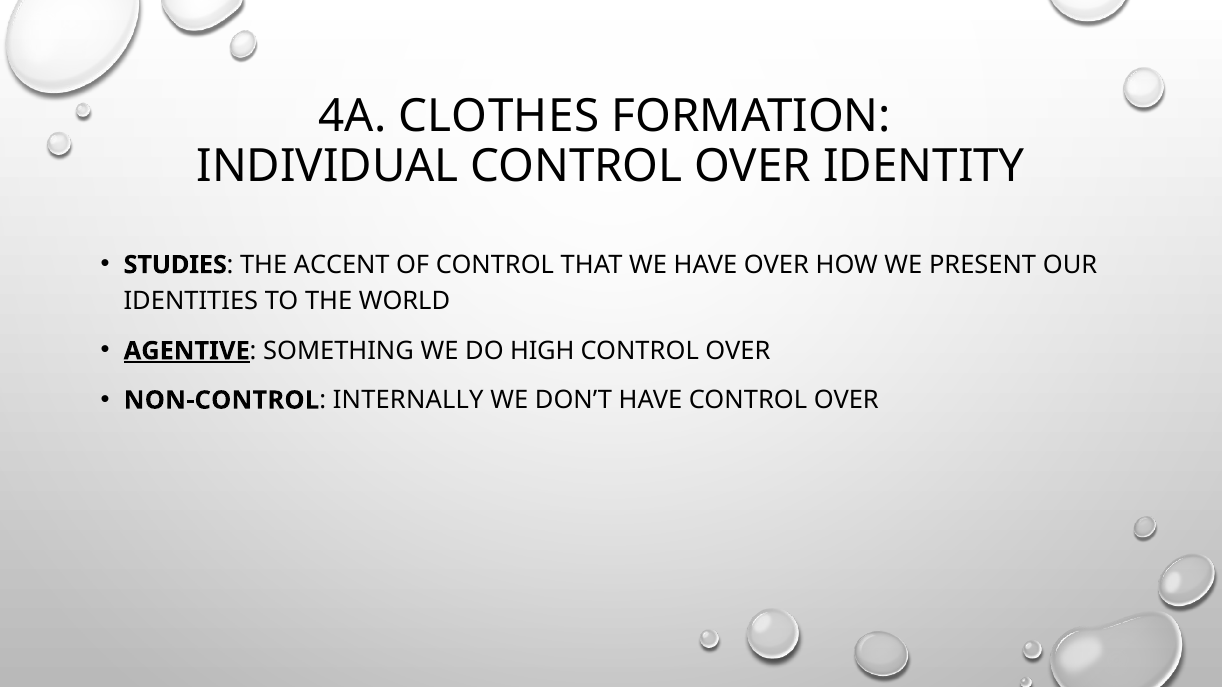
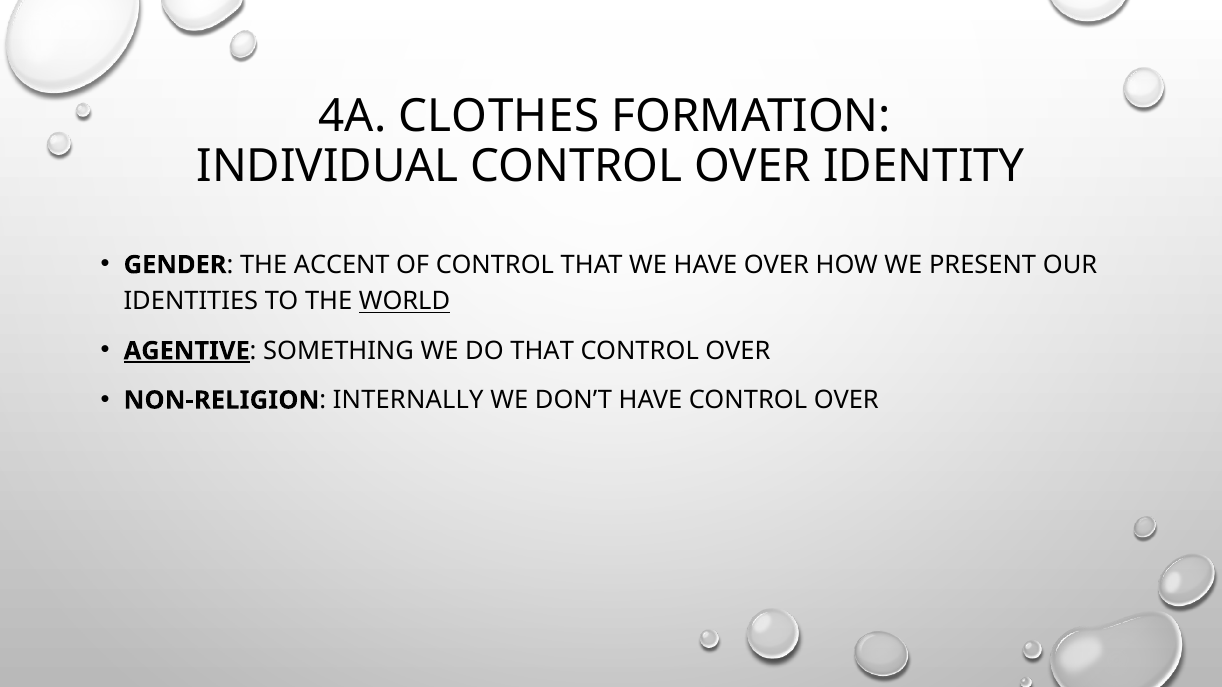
STUDIES: STUDIES -> GENDER
WORLD underline: none -> present
DO HIGH: HIGH -> THAT
NON-CONTROL: NON-CONTROL -> NON-RELIGION
